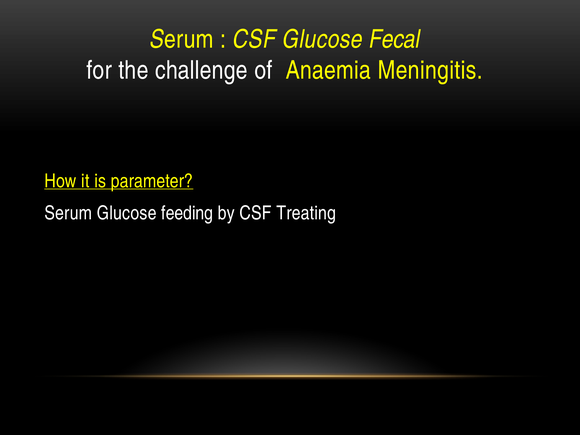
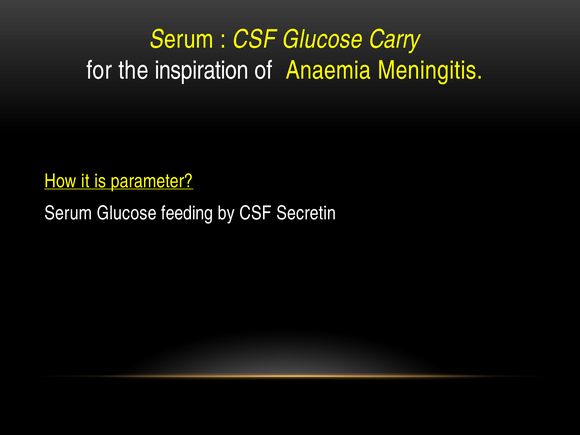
Fecal: Fecal -> Carry
challenge: challenge -> inspiration
Treating: Treating -> Secretin
